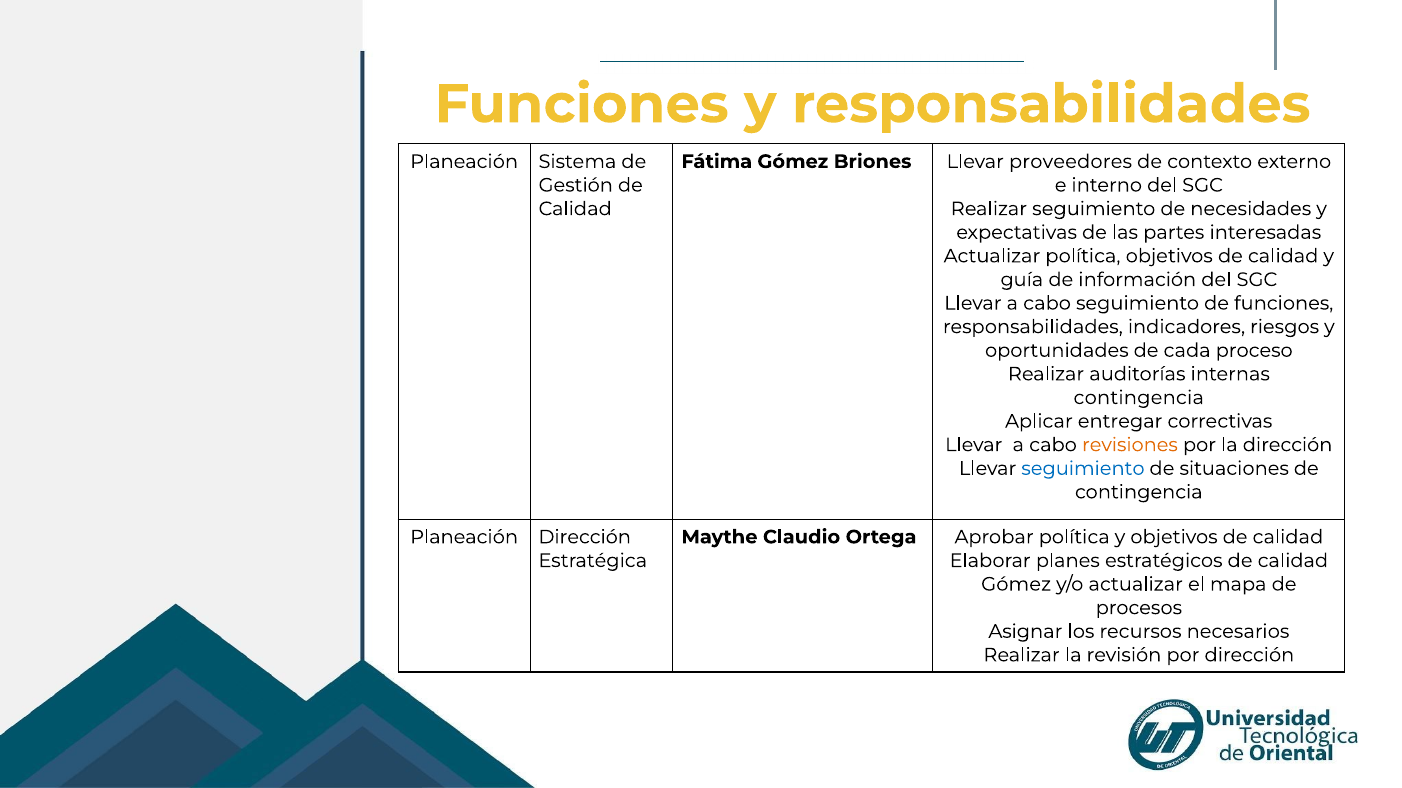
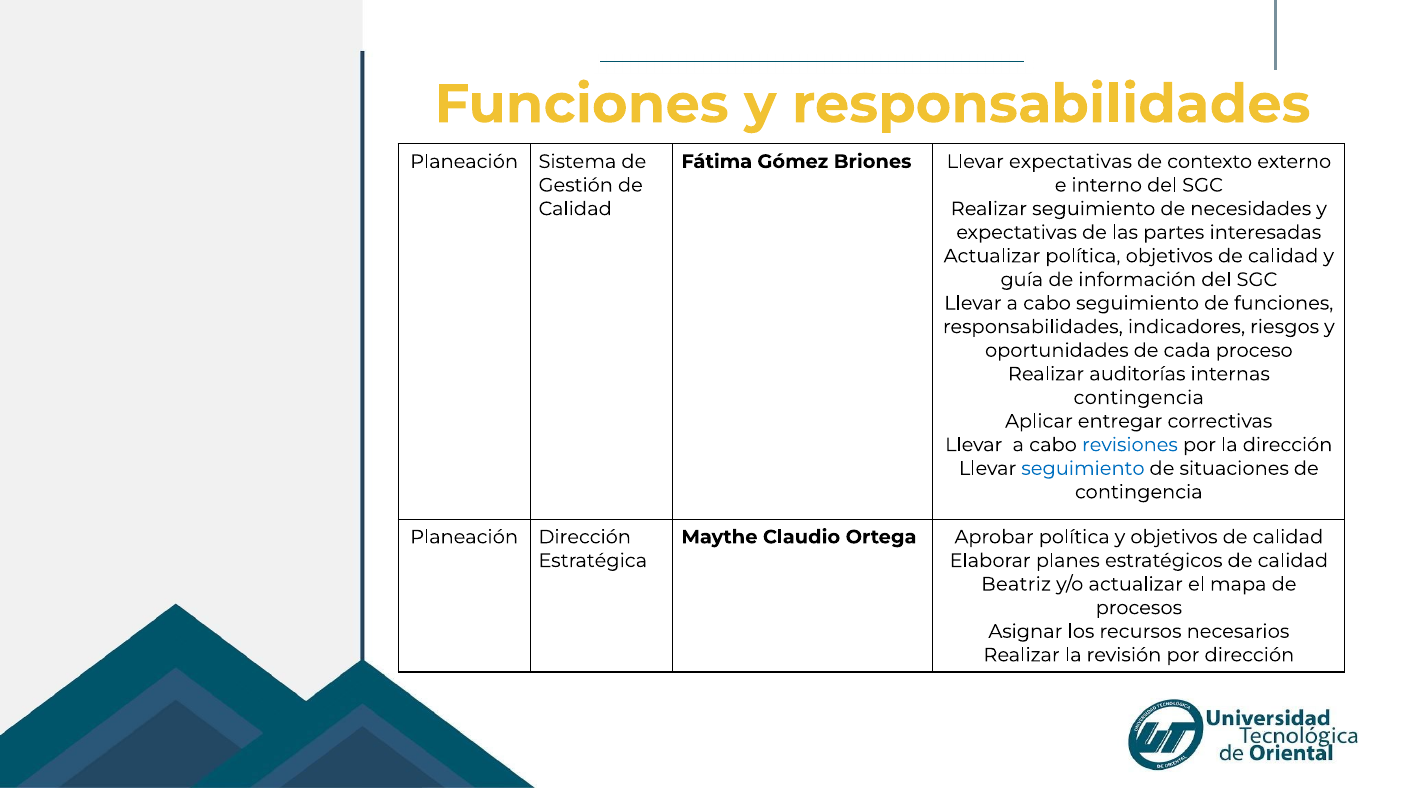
Llevar proveedores: proveedores -> expectativas
revisiones colour: orange -> blue
Gómez at (1016, 585): Gómez -> Beatriz
